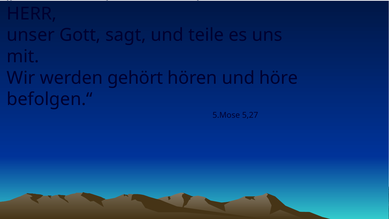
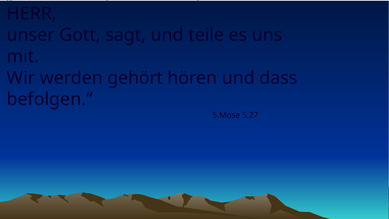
und höre: höre -> dass
